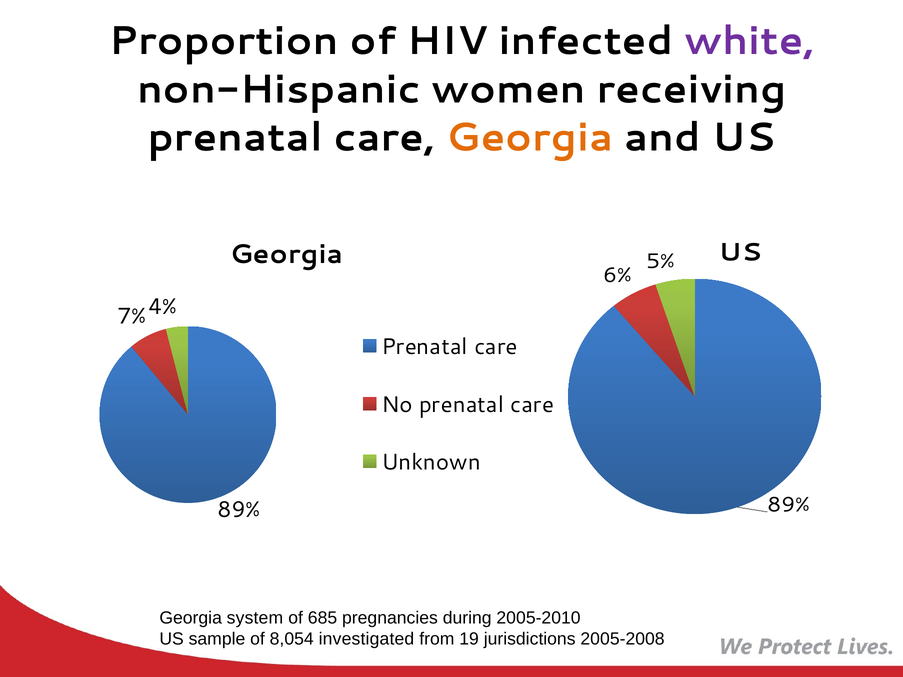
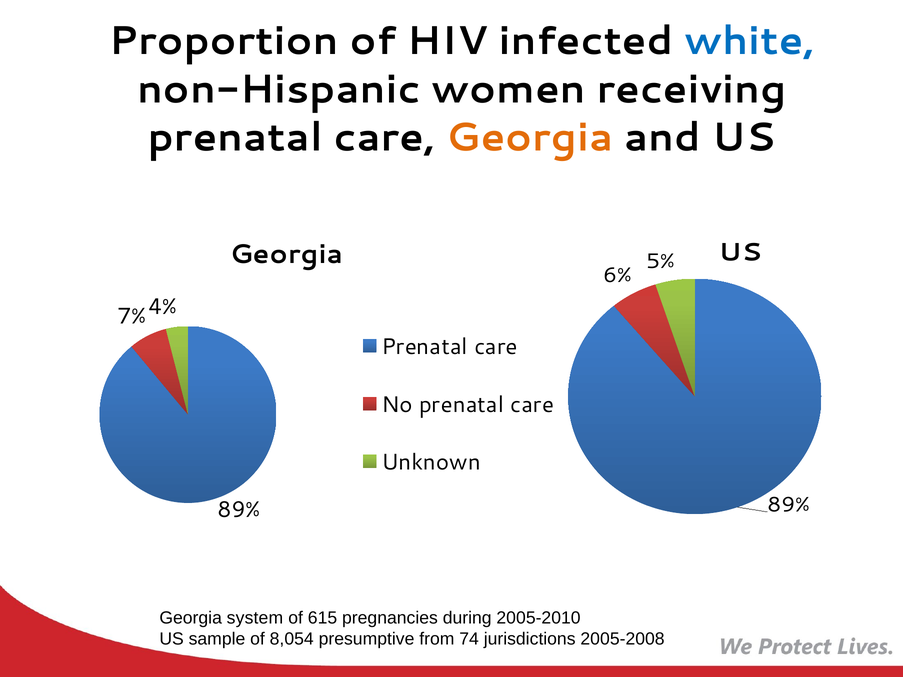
white colour: purple -> blue
685: 685 -> 615
investigated: investigated -> presumptive
19: 19 -> 74
